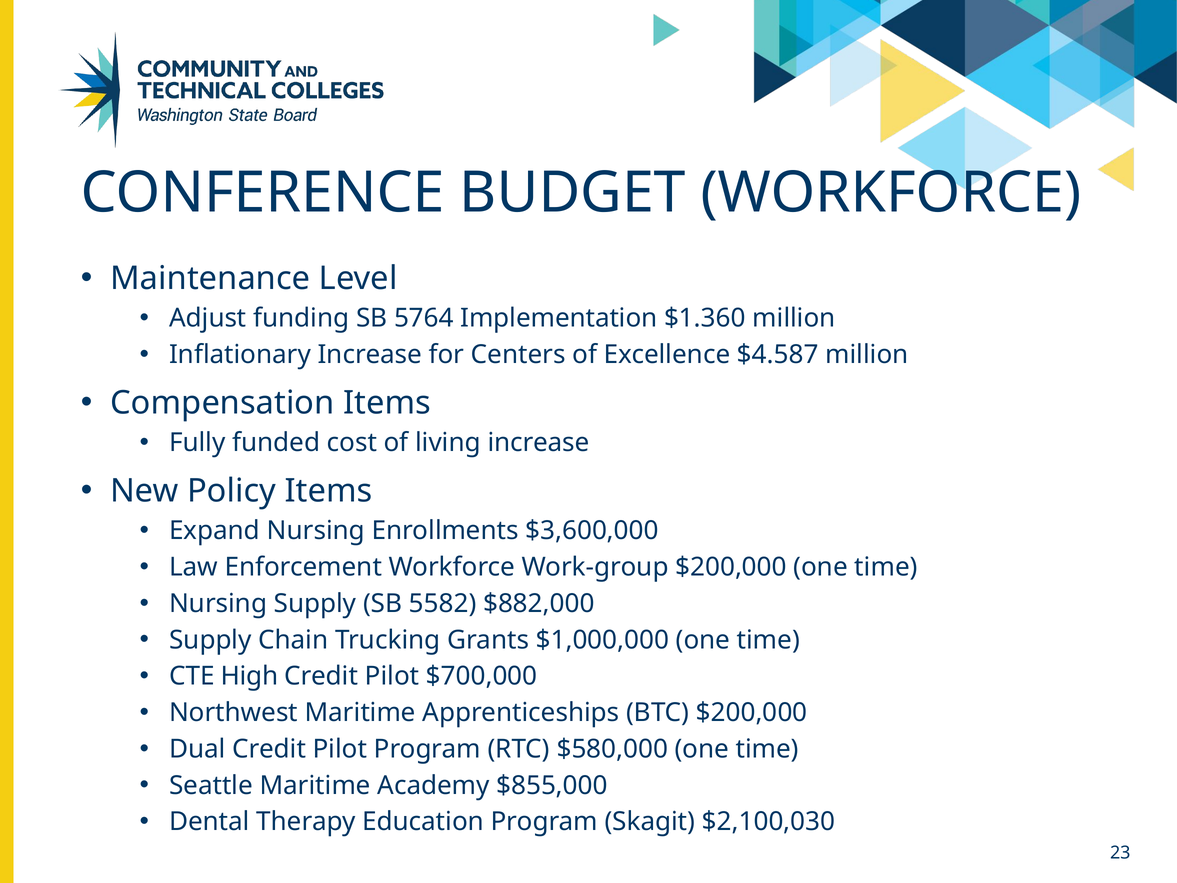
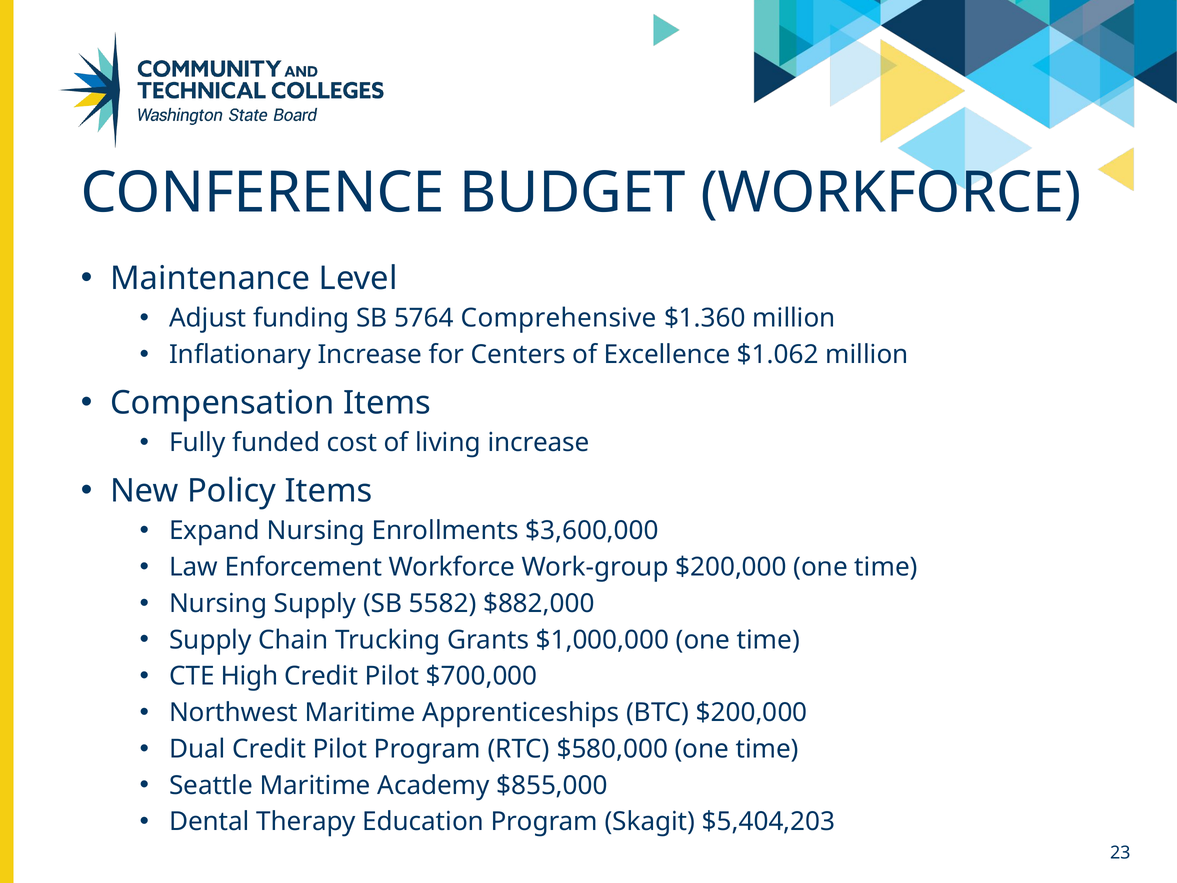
Implementation: Implementation -> Comprehensive
$4.587: $4.587 -> $1.062
$2,100,030: $2,100,030 -> $5,404,203
